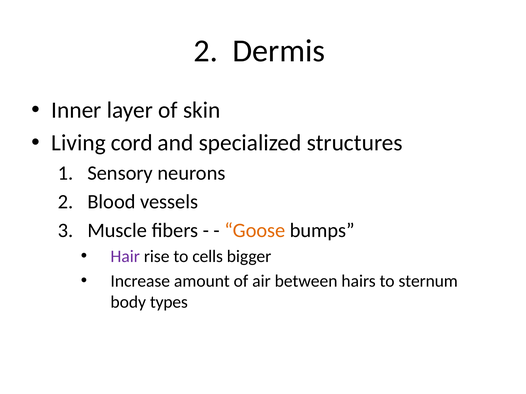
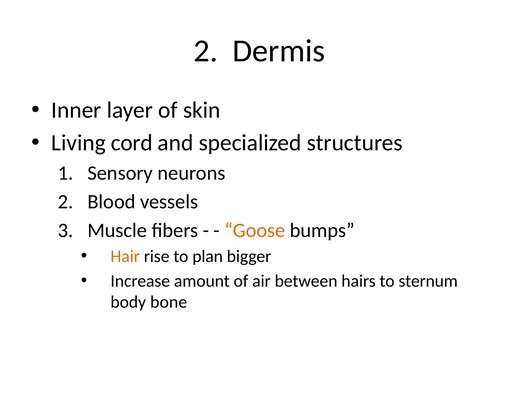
Hair colour: purple -> orange
cells: cells -> plan
types: types -> bone
